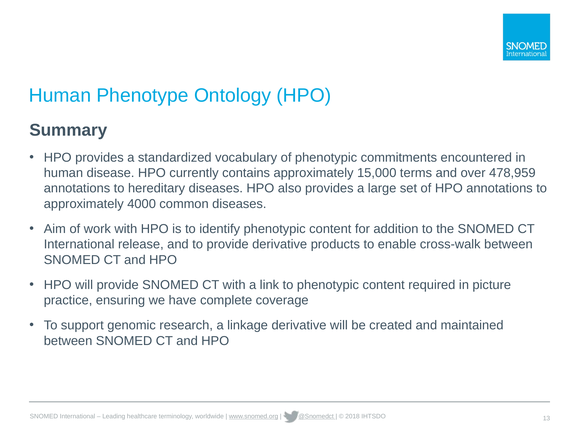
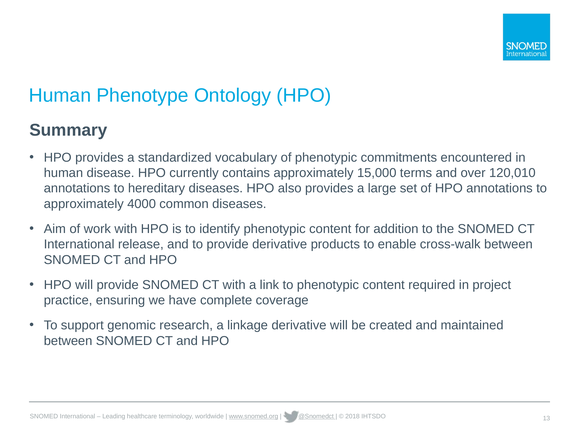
478,959: 478,959 -> 120,010
picture: picture -> project
